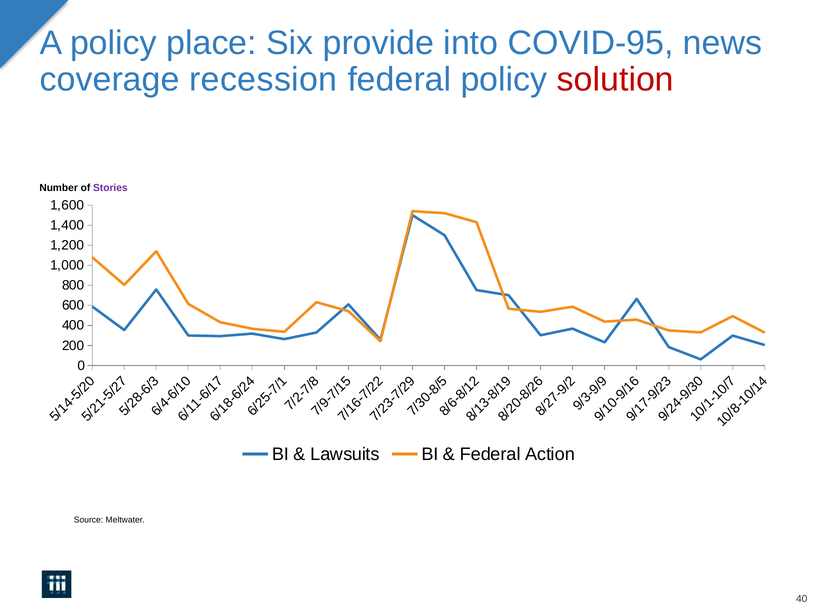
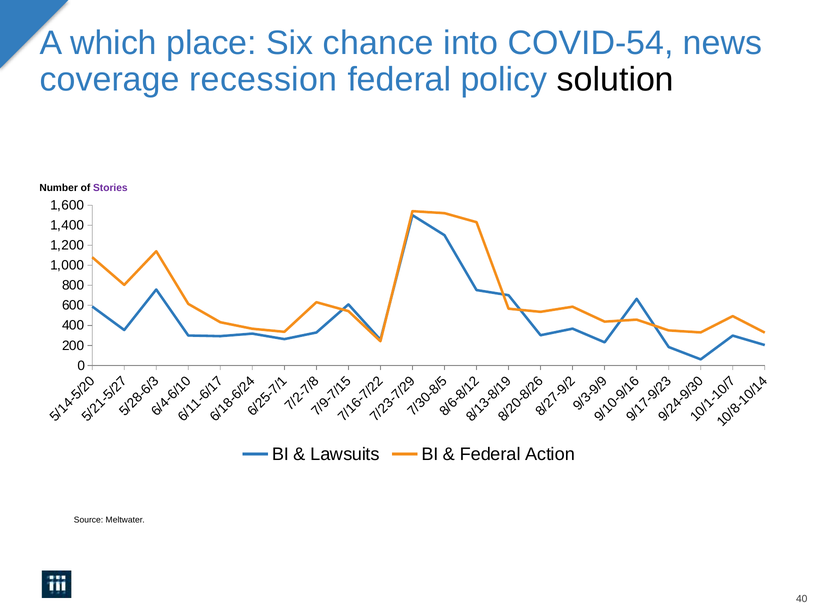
A policy: policy -> which
provide: provide -> chance
COVID-95: COVID-95 -> COVID-54
solution colour: red -> black
